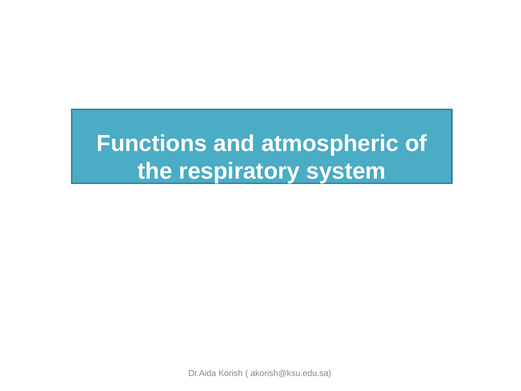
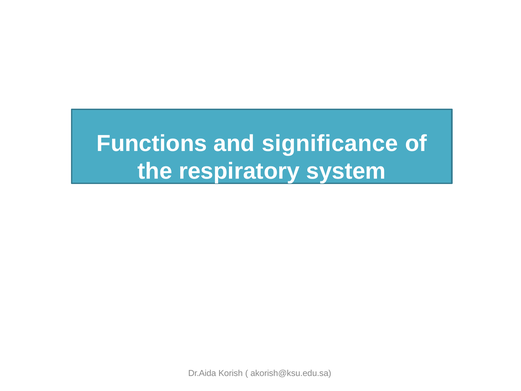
atmospheric: atmospheric -> significance
